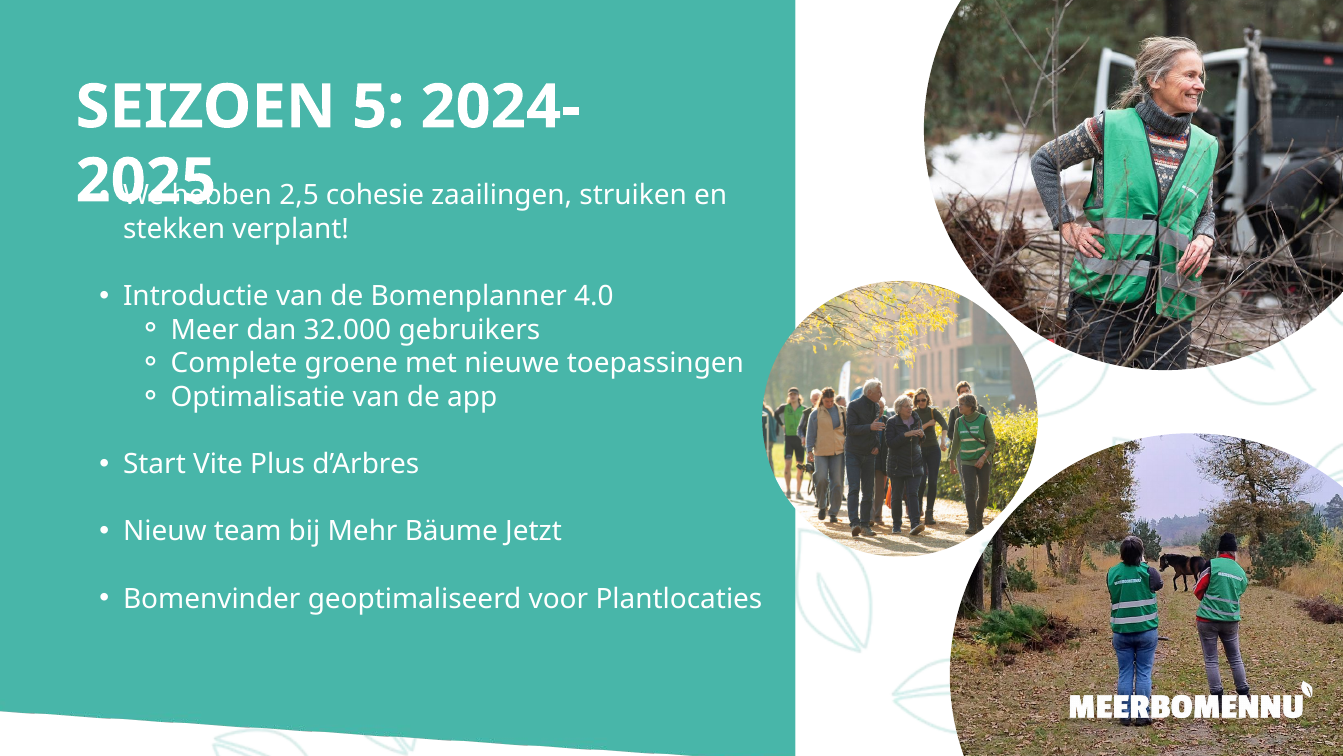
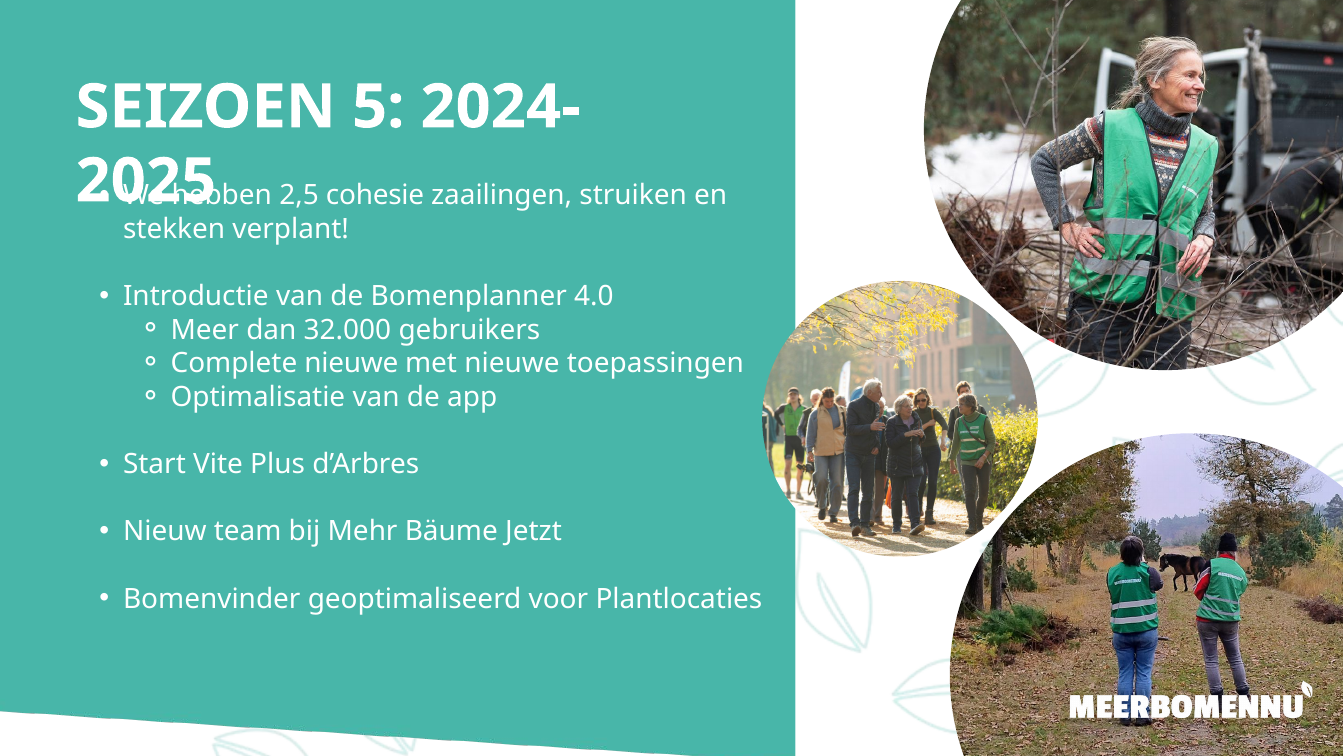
Complete groene: groene -> nieuwe
